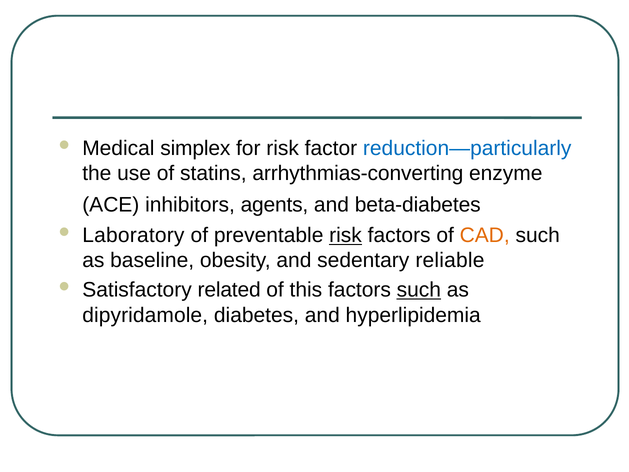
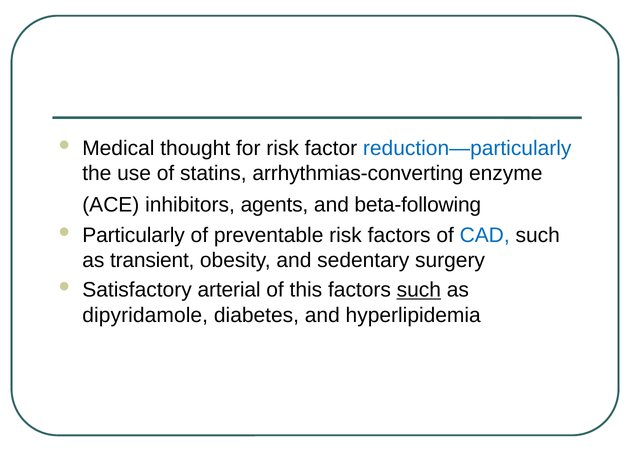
simplex: simplex -> thought
beta-diabetes: beta-diabetes -> beta-following
Laboratory: Laboratory -> Particularly
risk at (346, 235) underline: present -> none
CAD colour: orange -> blue
baseline: baseline -> transient
reliable: reliable -> surgery
related: related -> arterial
